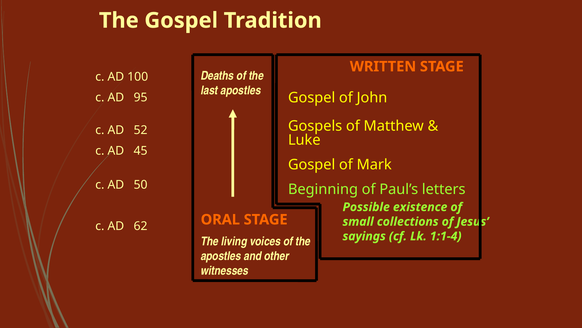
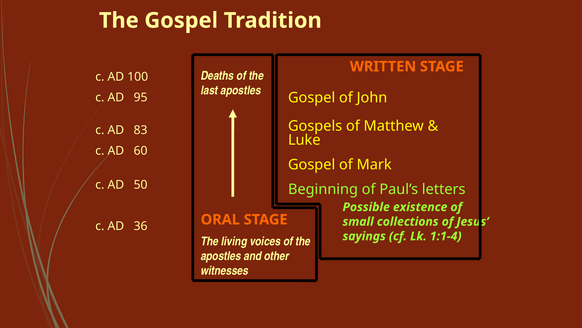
52: 52 -> 83
45: 45 -> 60
62: 62 -> 36
